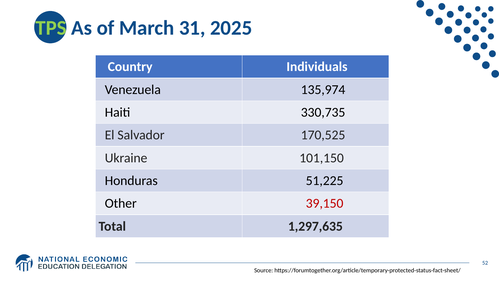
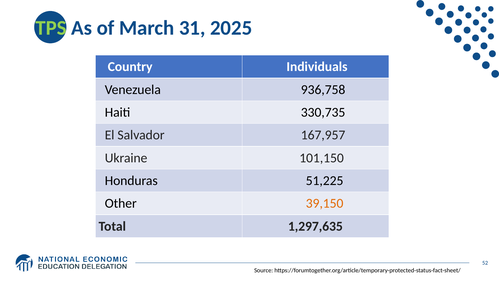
135,974: 135,974 -> 936,758
170,525: 170,525 -> 167,957
39,150 colour: red -> orange
